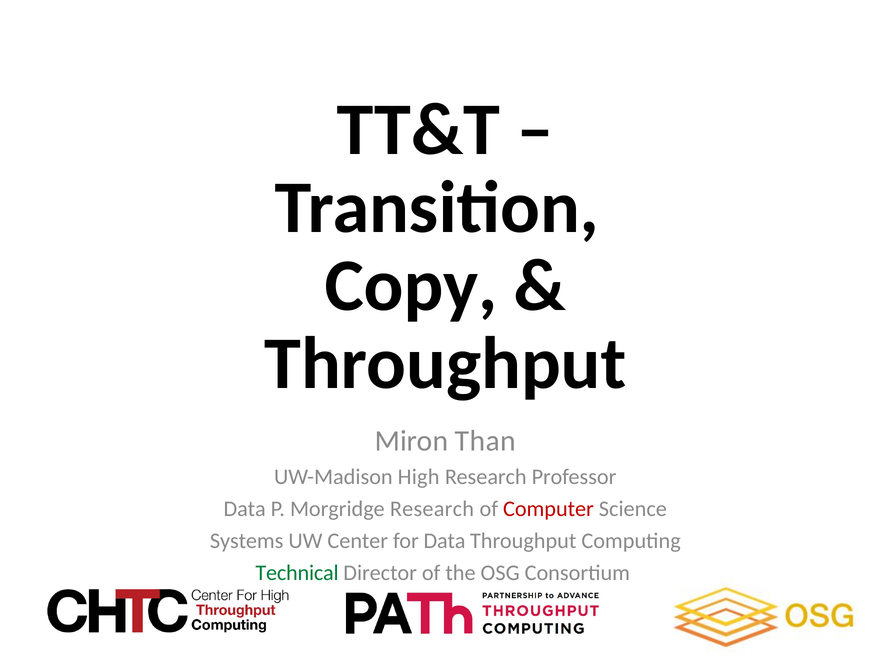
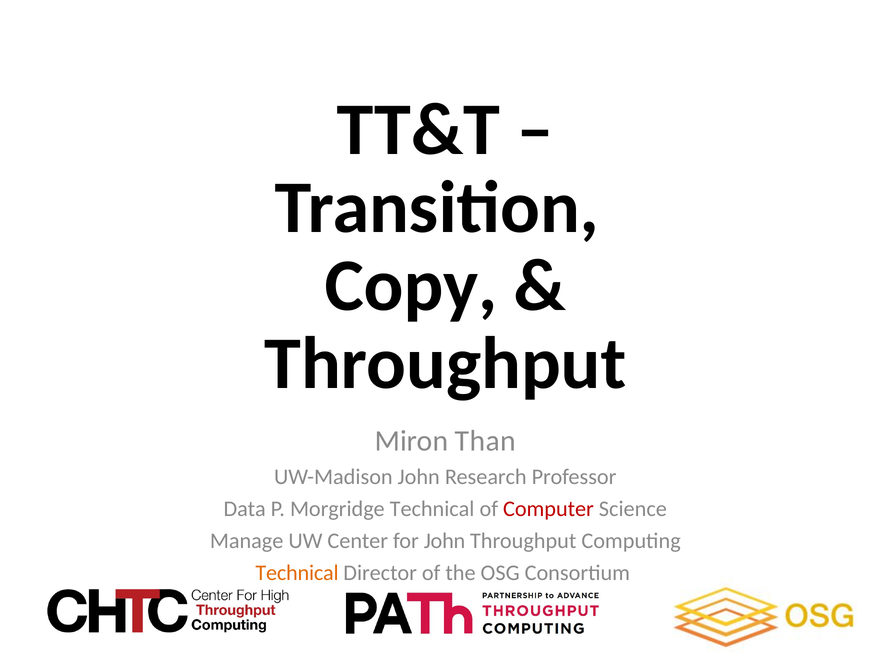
UW-Madison High: High -> John
Morgridge Research: Research -> Technical
Systems: Systems -> Manage
for Data: Data -> John
Technical at (297, 573) colour: green -> orange
